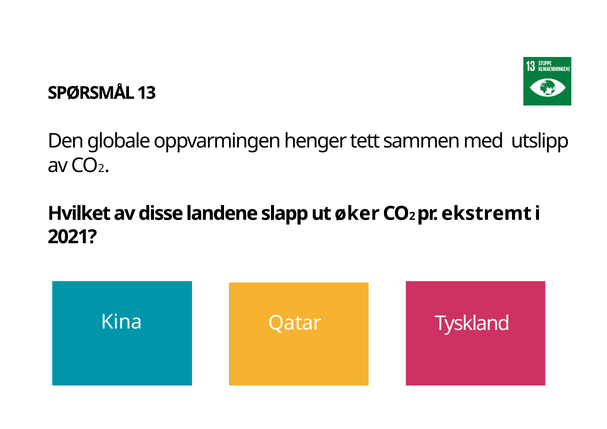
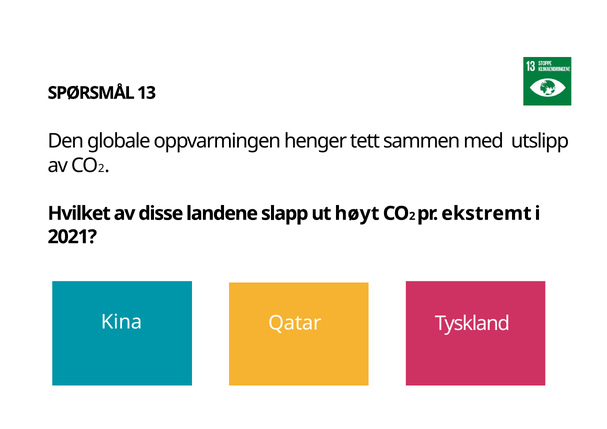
øker: øker -> høyt
